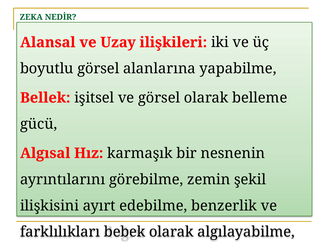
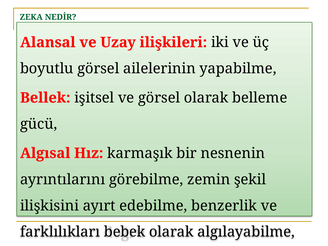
alanlarına: alanlarına -> ailelerinin
